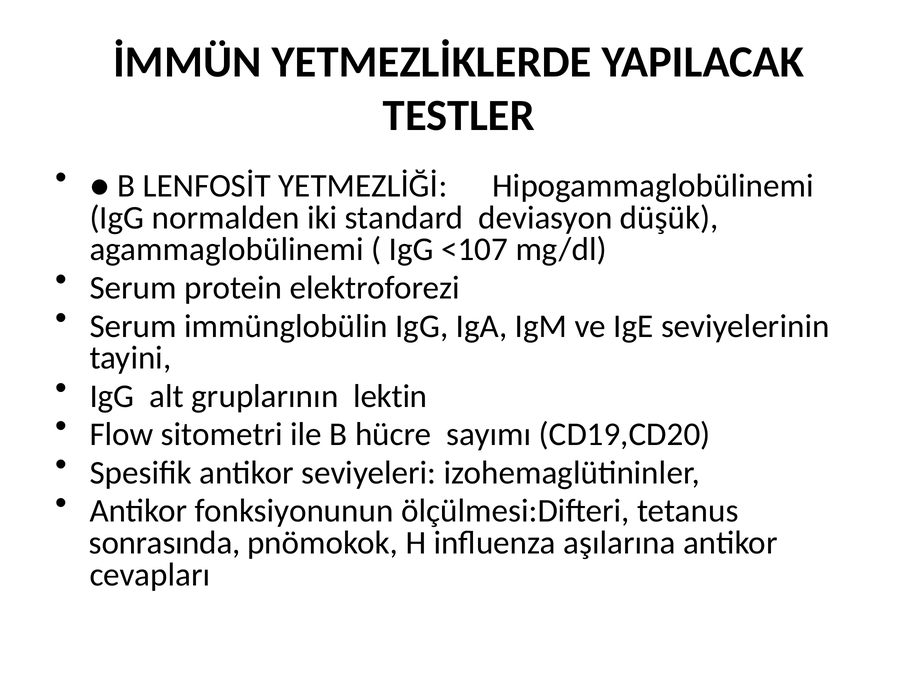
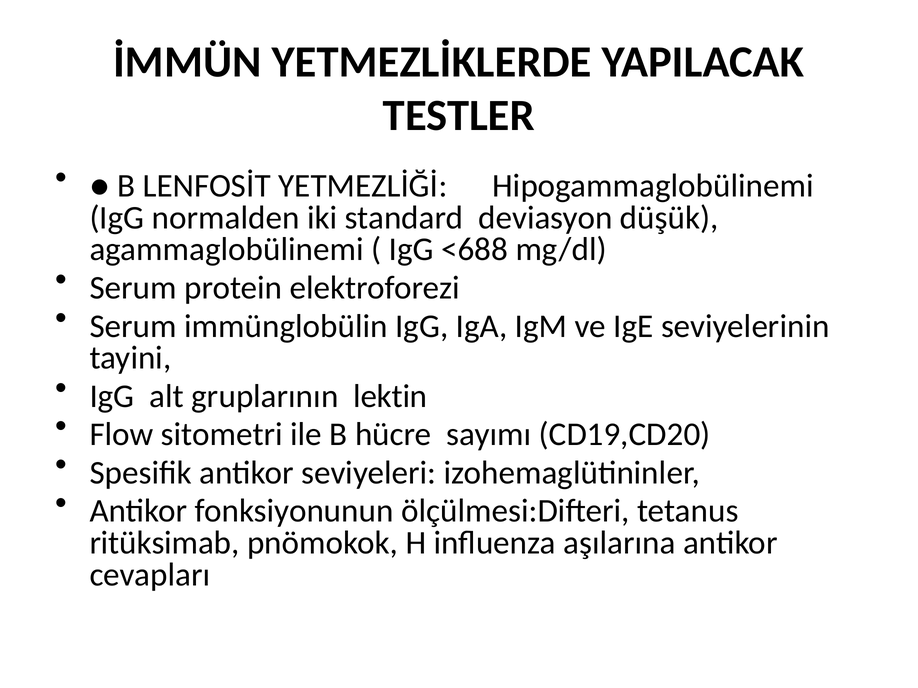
<107: <107 -> <688
sonrasında: sonrasında -> ritüksimab
